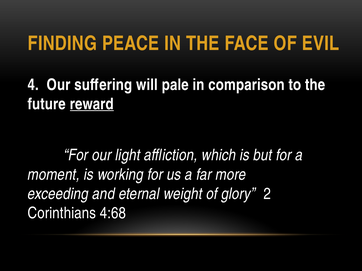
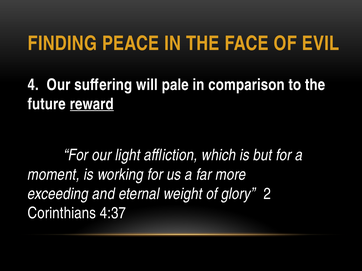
4:68: 4:68 -> 4:37
